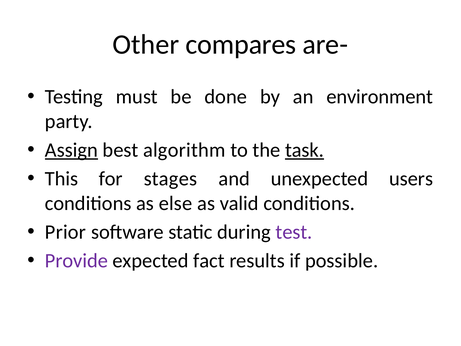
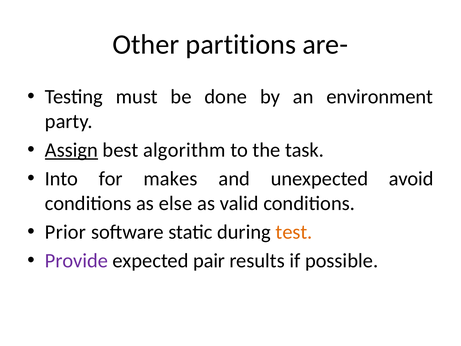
compares: compares -> partitions
task underline: present -> none
This: This -> Into
stages: stages -> makes
users: users -> avoid
test colour: purple -> orange
fact: fact -> pair
